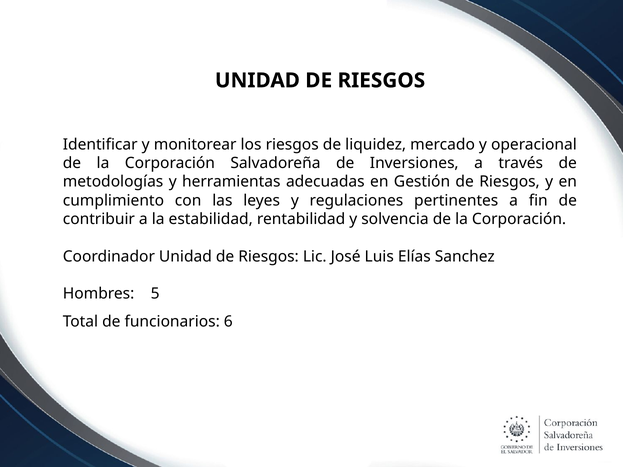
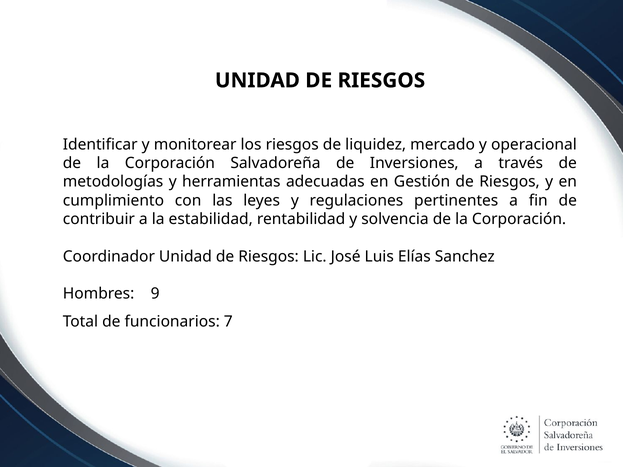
5: 5 -> 9
6: 6 -> 7
